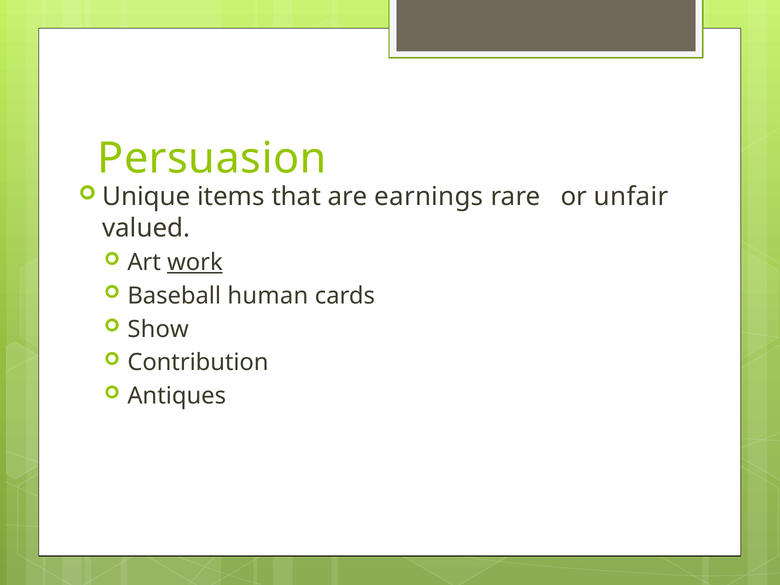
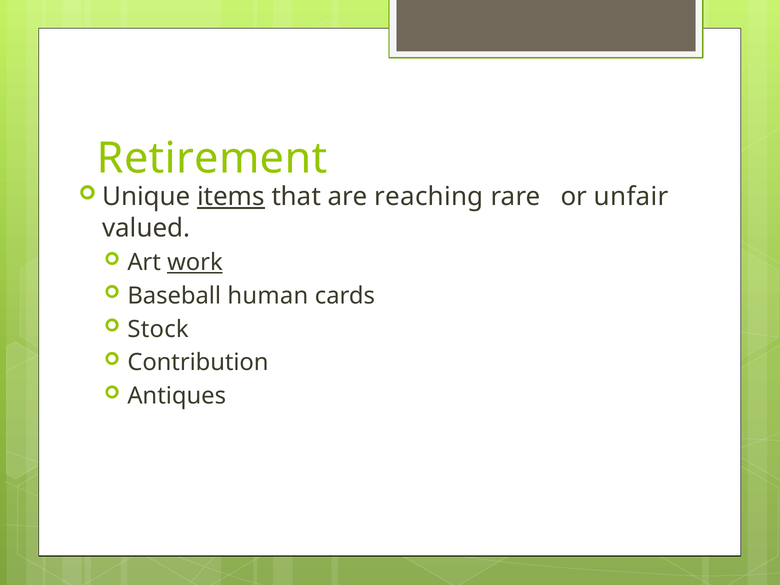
Persuasion: Persuasion -> Retirement
items underline: none -> present
earnings: earnings -> reaching
Show: Show -> Stock
